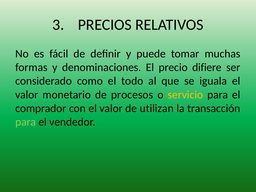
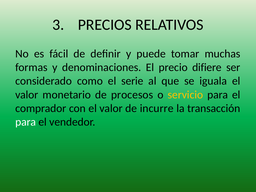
todo: todo -> serie
utilizan: utilizan -> incurre
para at (26, 122) colour: light green -> white
